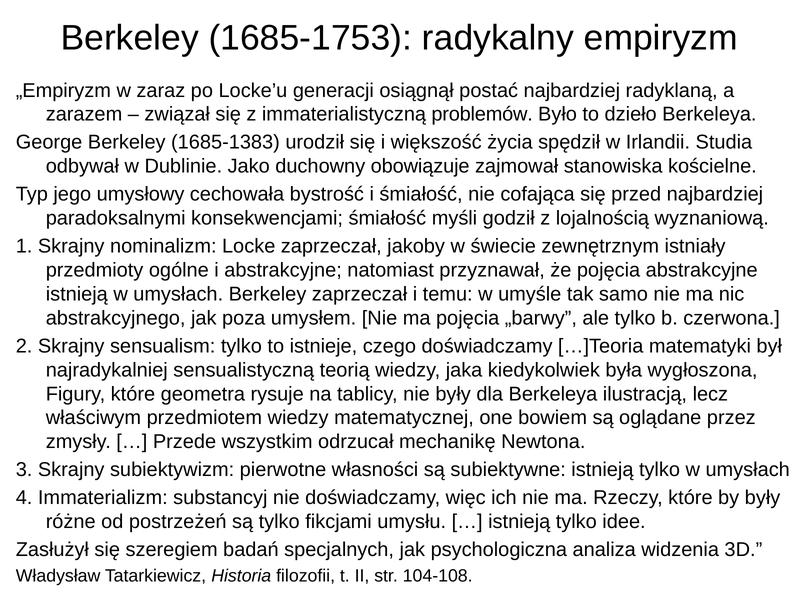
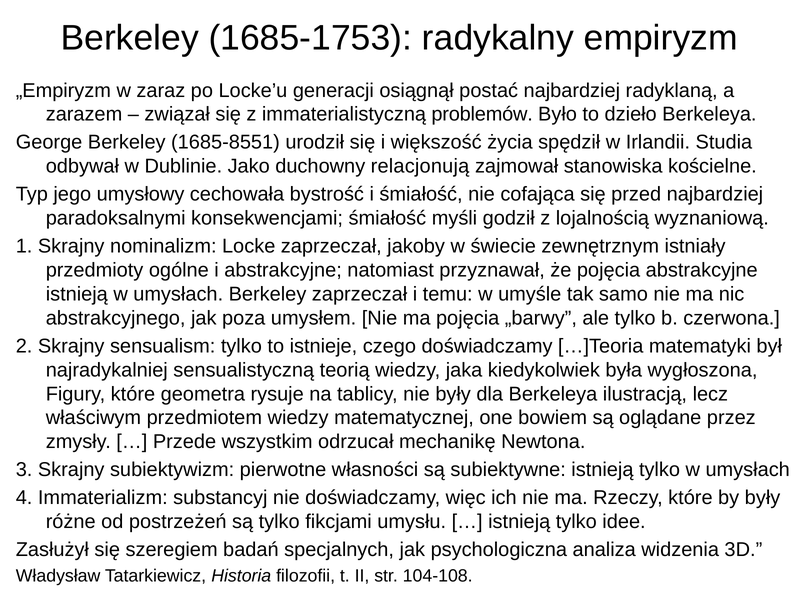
1685-1383: 1685-1383 -> 1685-8551
obowiązuje: obowiązuje -> relacjonują
